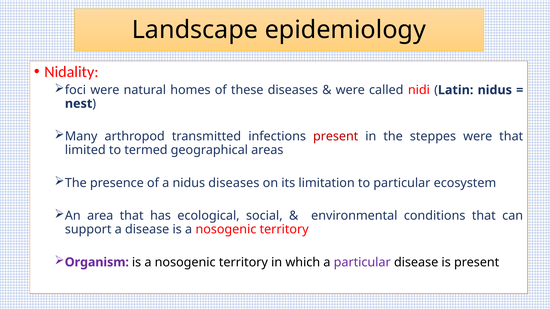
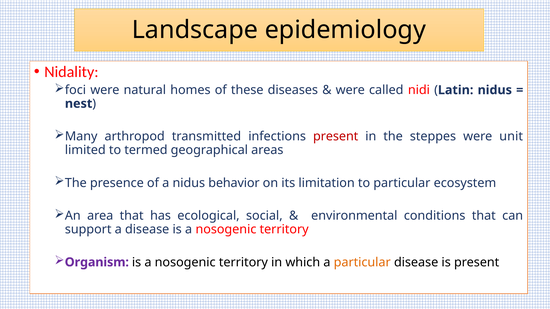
were that: that -> unit
nidus diseases: diseases -> behavior
particular at (362, 263) colour: purple -> orange
